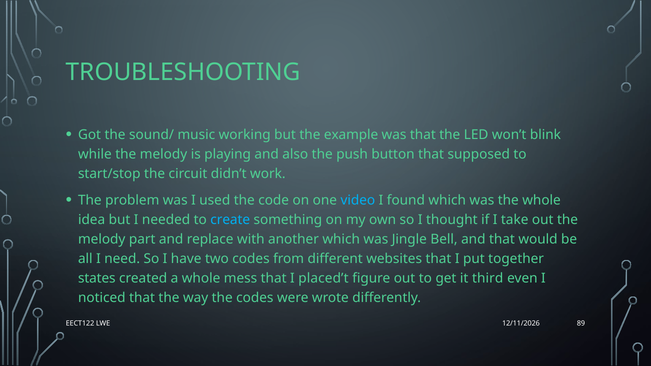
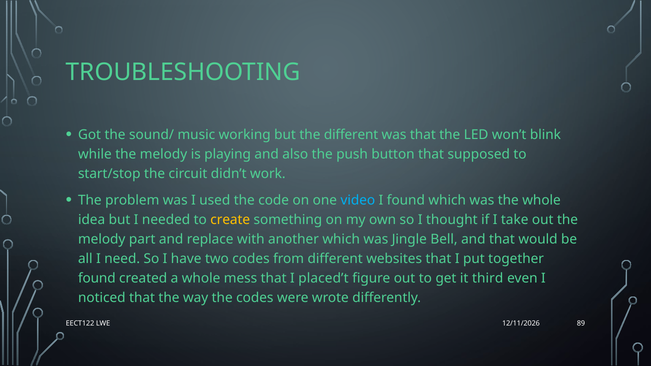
the example: example -> different
create colour: light blue -> yellow
states at (97, 278): states -> found
